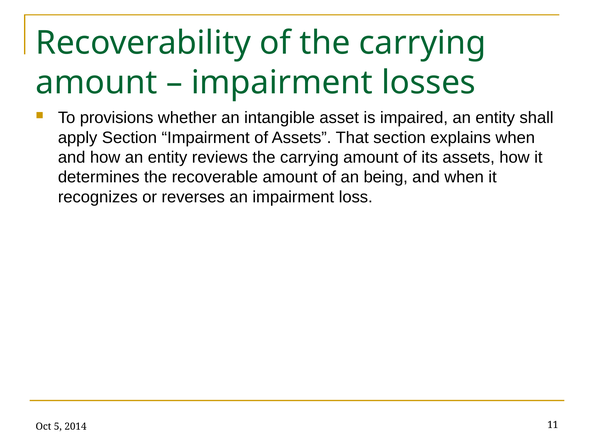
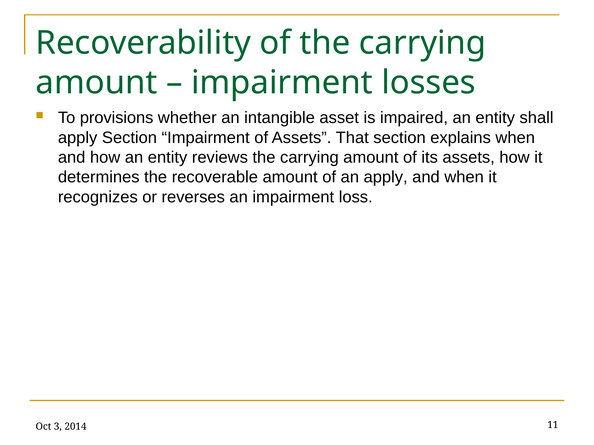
an being: being -> apply
5: 5 -> 3
